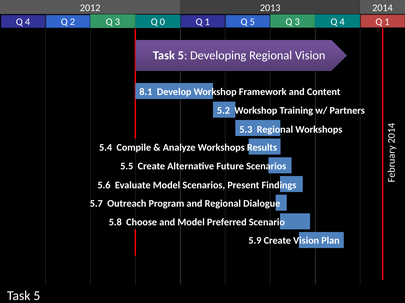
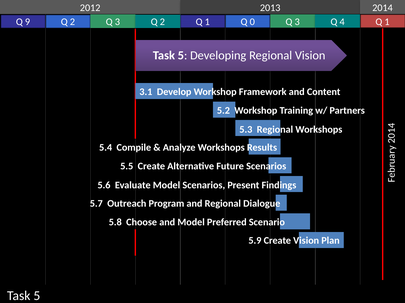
Q 5: 5 -> 0
4 at (28, 22): 4 -> 9
3 Q 0: 0 -> 2
8.1: 8.1 -> 3.1
